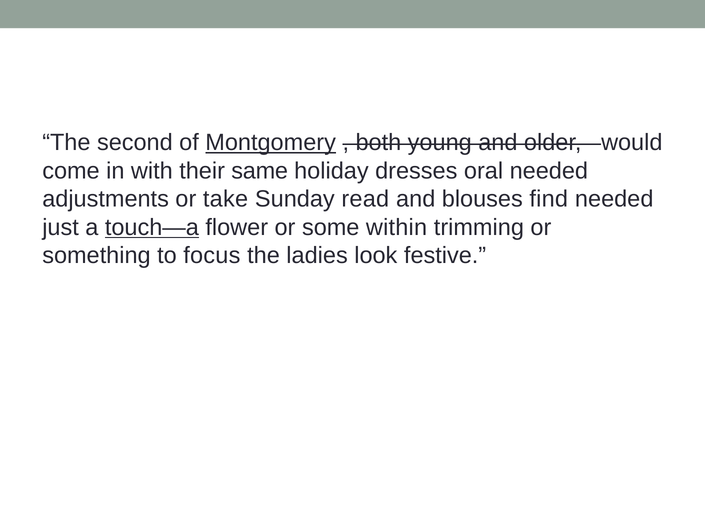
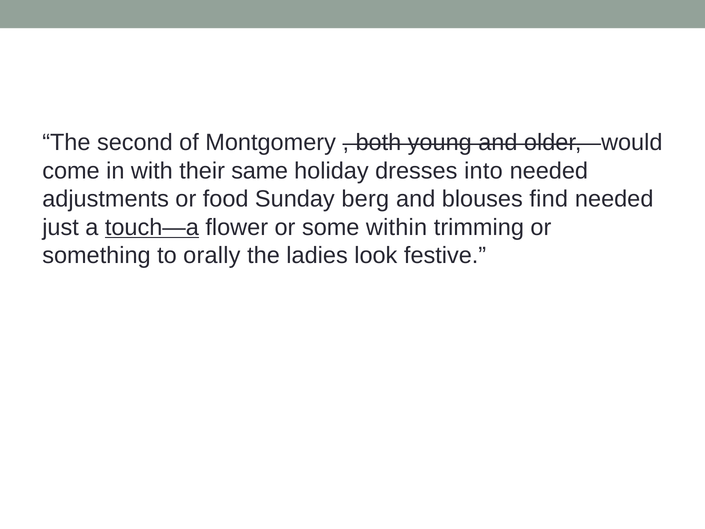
Montgomery underline: present -> none
oral: oral -> into
take: take -> food
read: read -> berg
focus: focus -> orally
